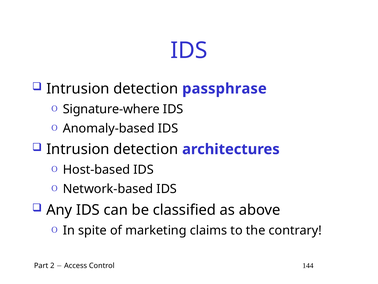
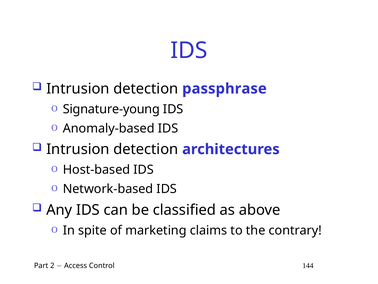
Signature-where: Signature-where -> Signature-young
